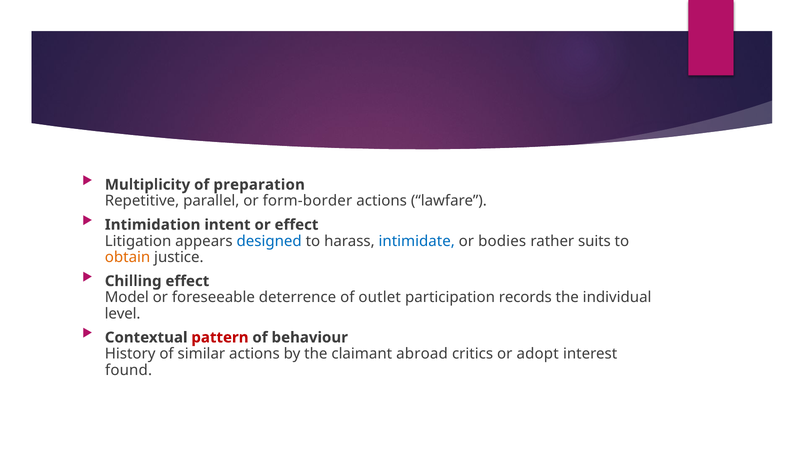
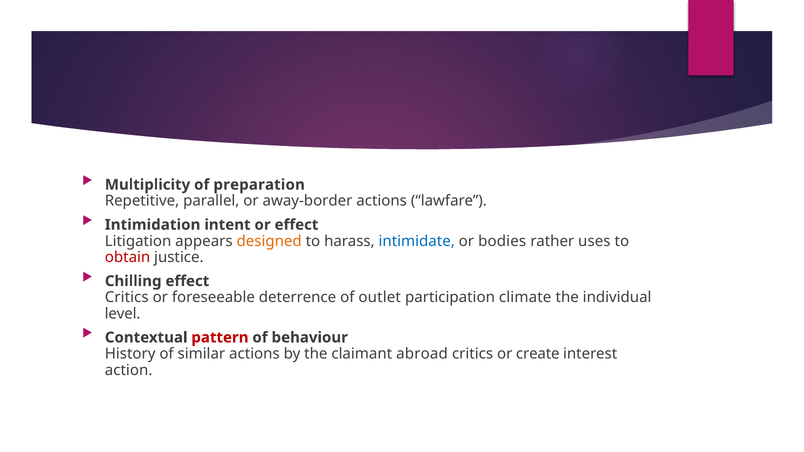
form-border: form-border -> away-border
designed colour: blue -> orange
suits: suits -> uses
obtain colour: orange -> red
Model at (127, 298): Model -> Critics
records: records -> climate
adopt: adopt -> create
found: found -> action
